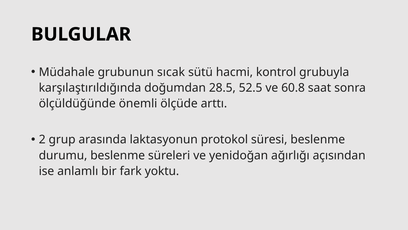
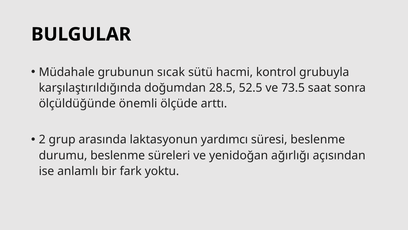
60.8: 60.8 -> 73.5
protokol: protokol -> yardımcı
